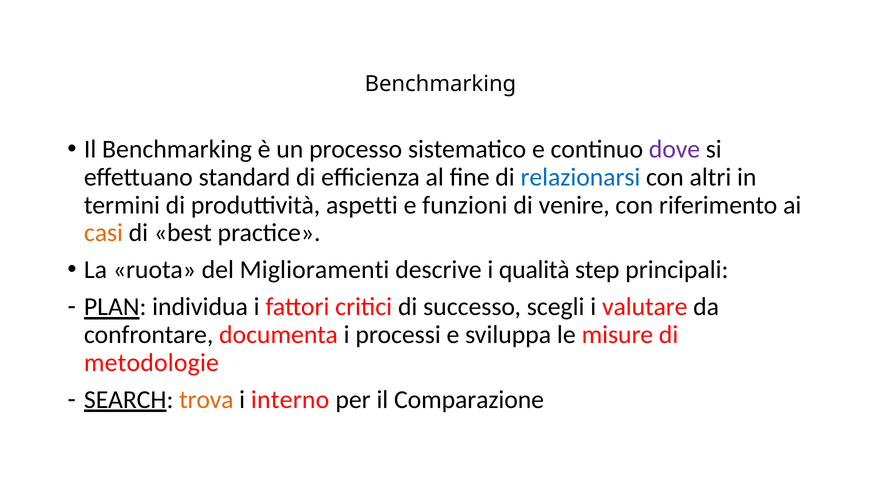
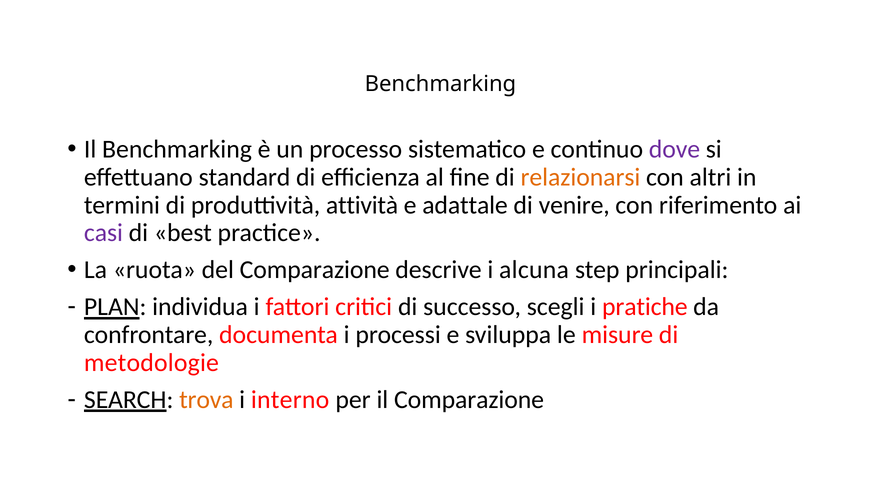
relazionarsi colour: blue -> orange
aspetti: aspetti -> attività
funzioni: funzioni -> adattale
casi colour: orange -> purple
del Miglioramenti: Miglioramenti -> Comparazione
qualità: qualità -> alcuna
valutare: valutare -> pratiche
